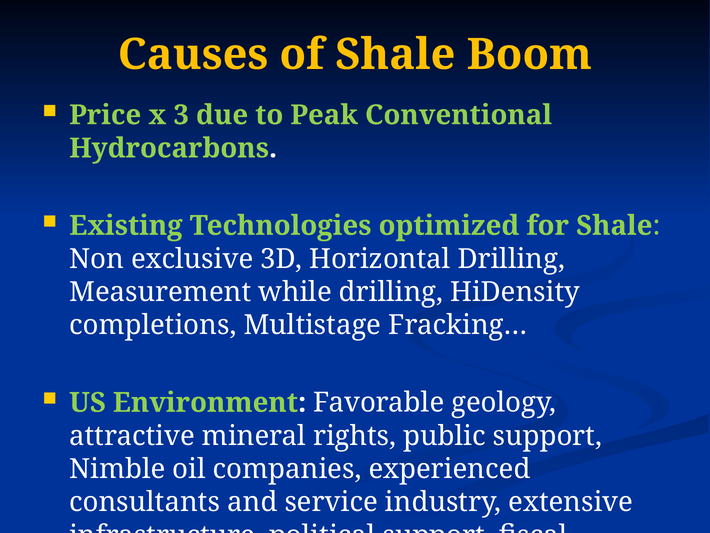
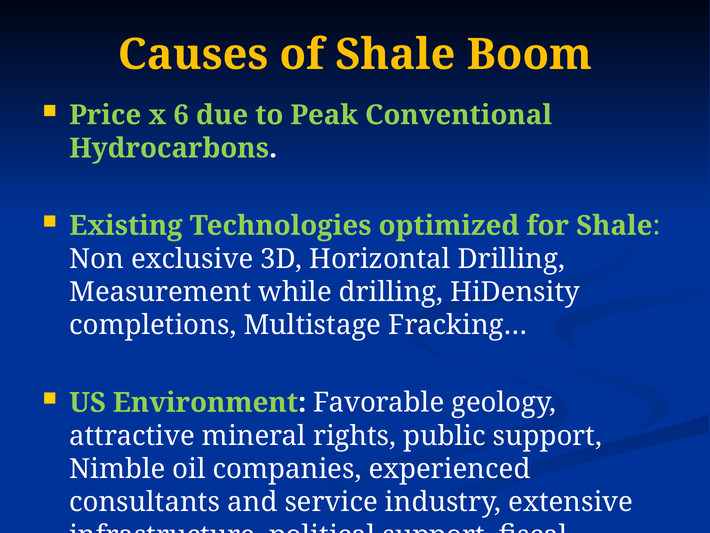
3: 3 -> 6
